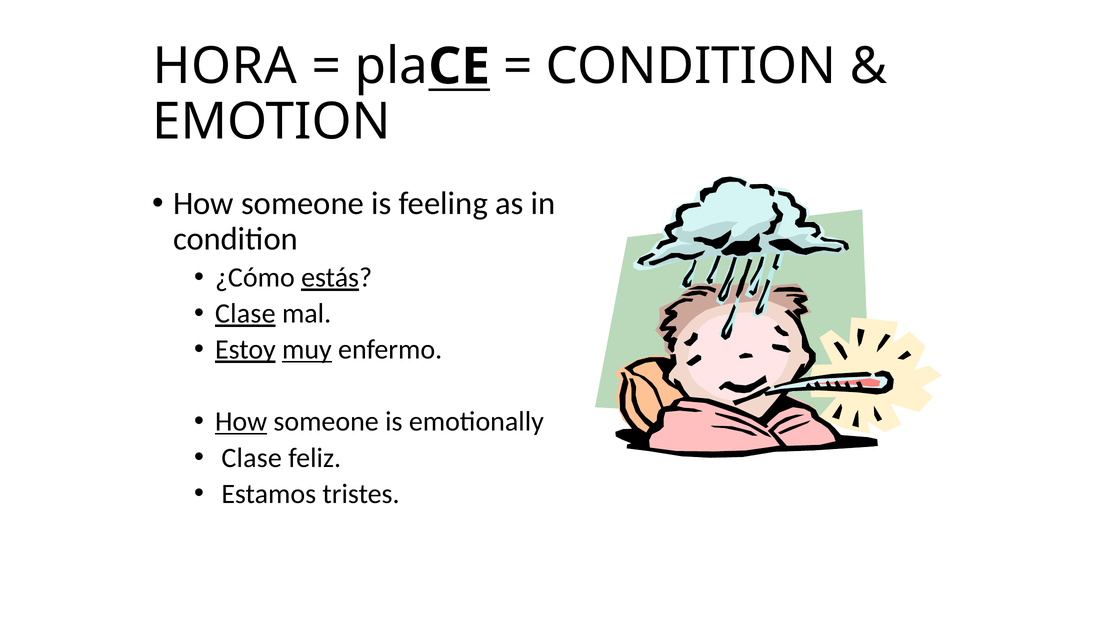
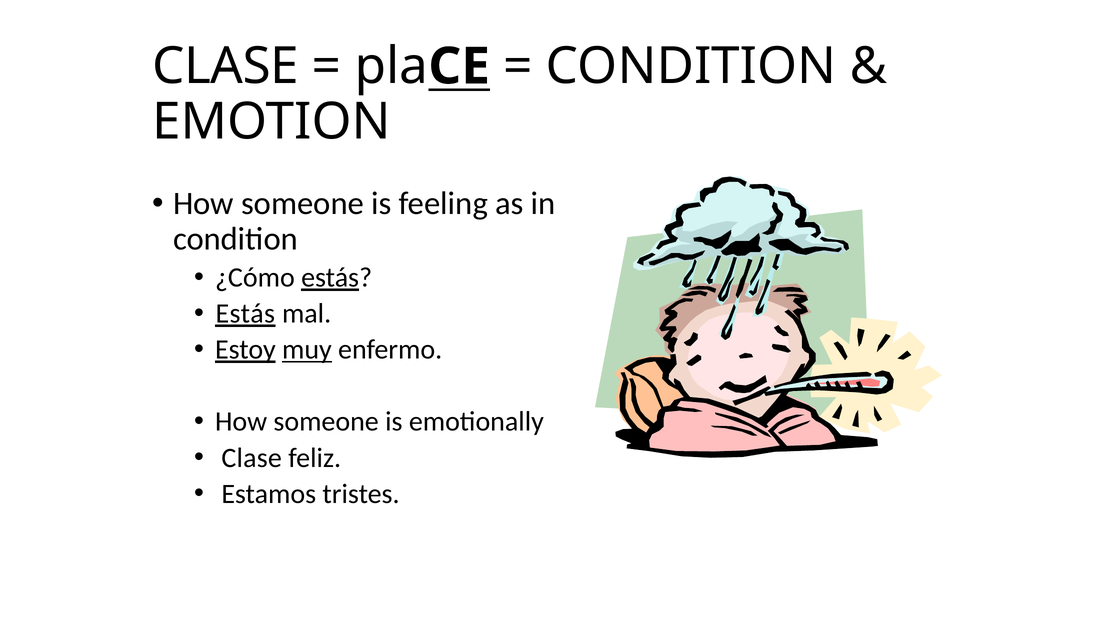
HORA at (225, 66): HORA -> CLASE
Clase at (245, 314): Clase -> Estás
How at (241, 422) underline: present -> none
